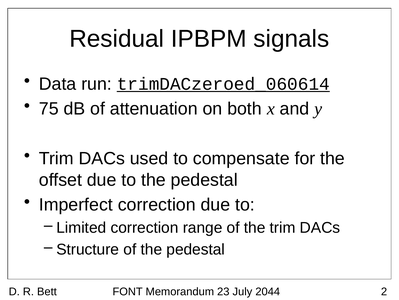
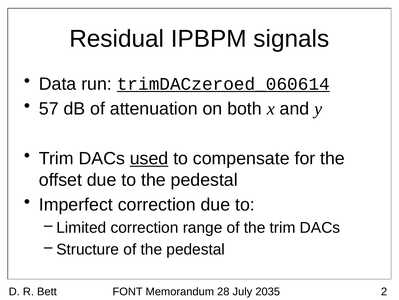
75: 75 -> 57
used underline: none -> present
23: 23 -> 28
2044: 2044 -> 2035
